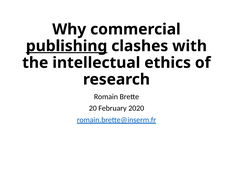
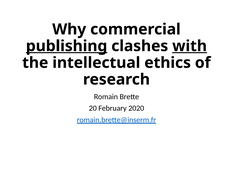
with underline: none -> present
